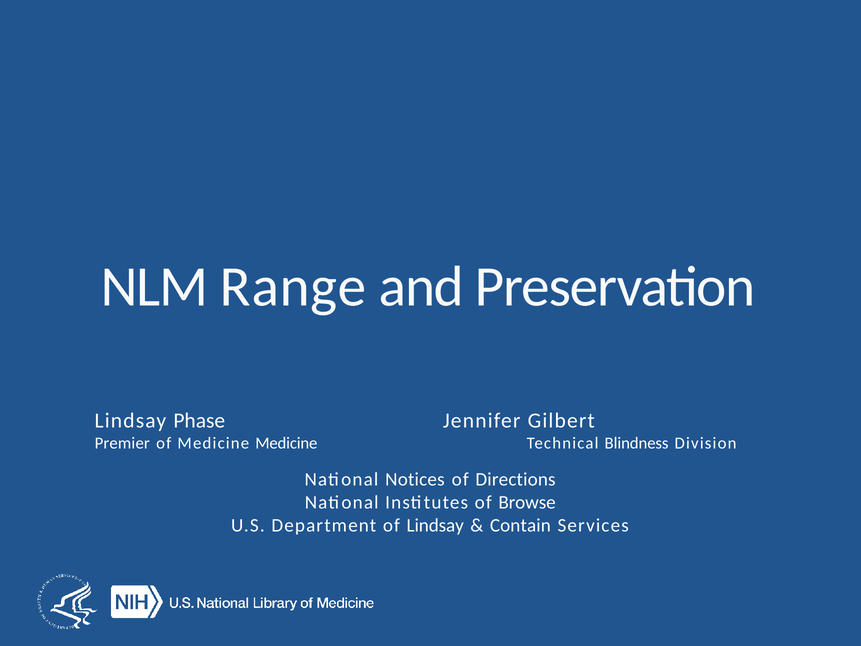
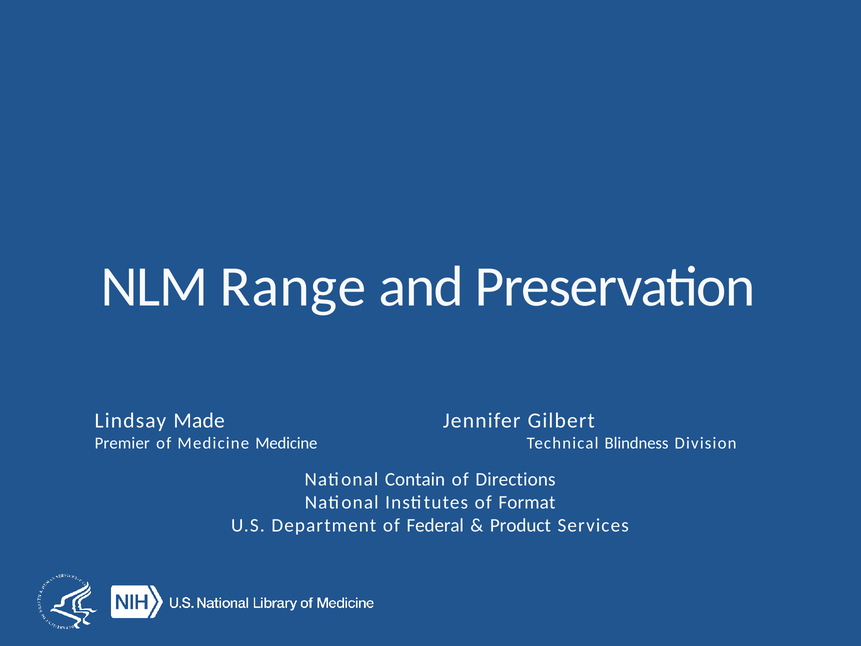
Phase: Phase -> Made
Notices: Notices -> Contain
Browse: Browse -> Format
of Lindsay: Lindsay -> Federal
Contain: Contain -> Product
